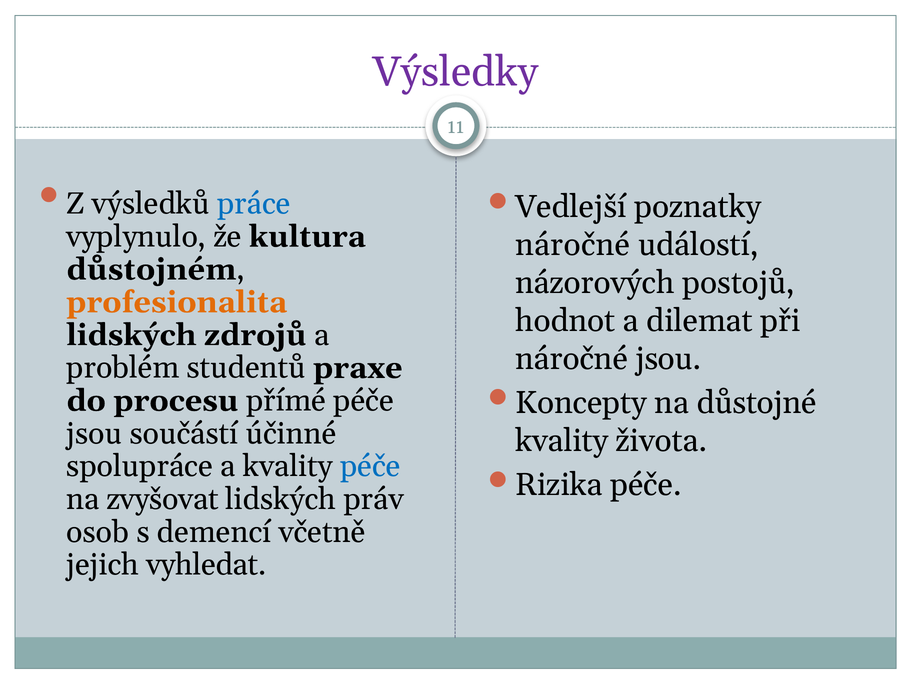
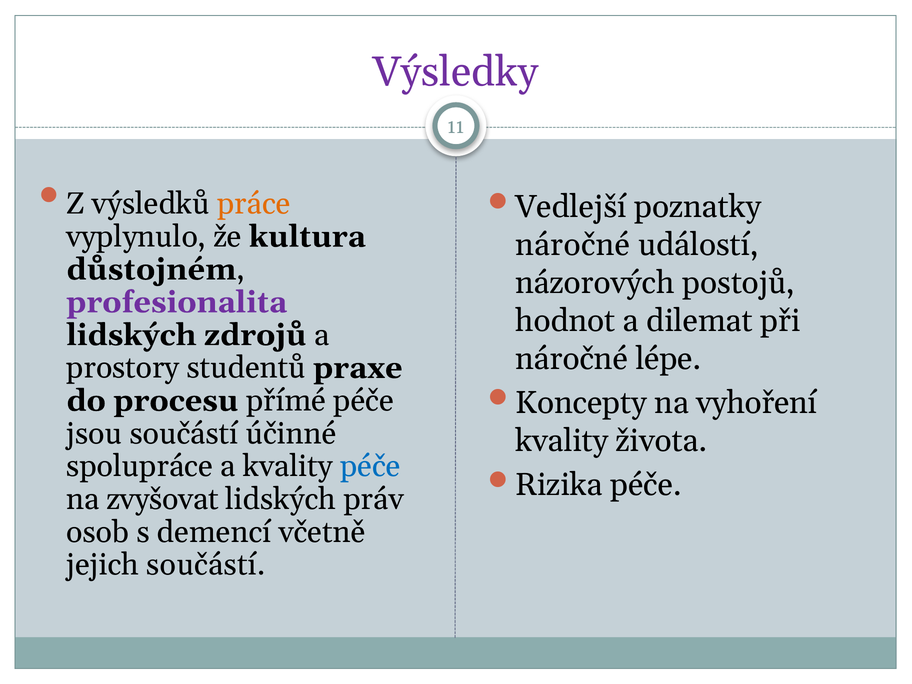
práce colour: blue -> orange
profesionalita colour: orange -> purple
náročné jsou: jsou -> lépe
problém: problém -> prostory
důstojné: důstojné -> vyhoření
jejich vyhledat: vyhledat -> součástí
